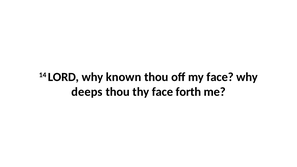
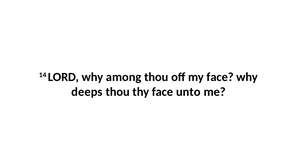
known: known -> among
forth: forth -> unto
